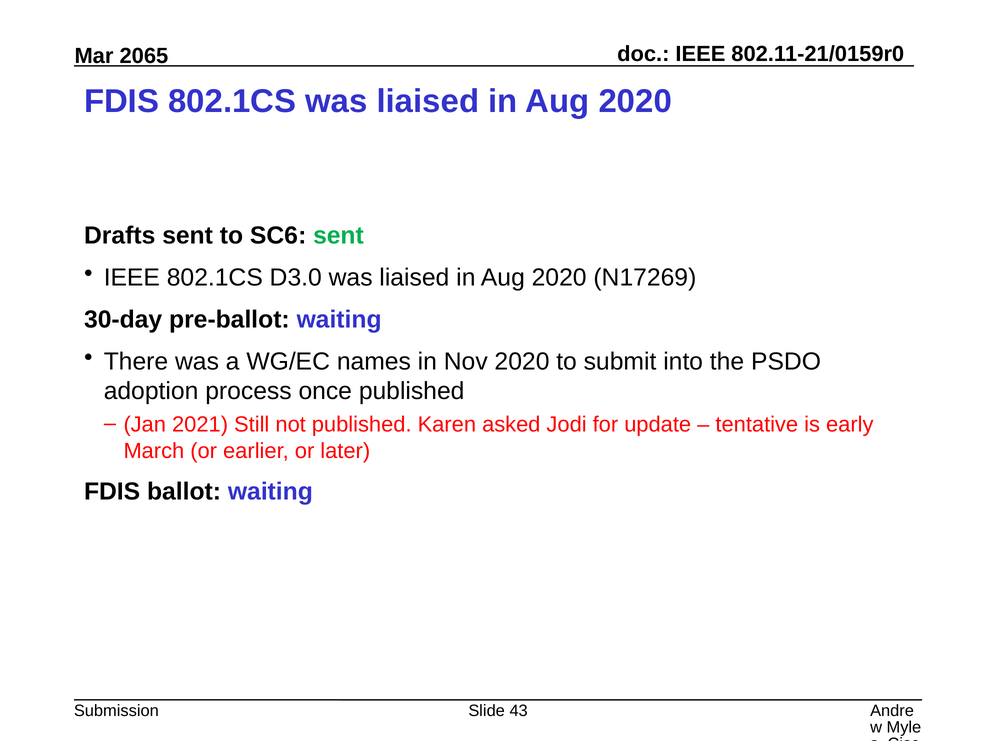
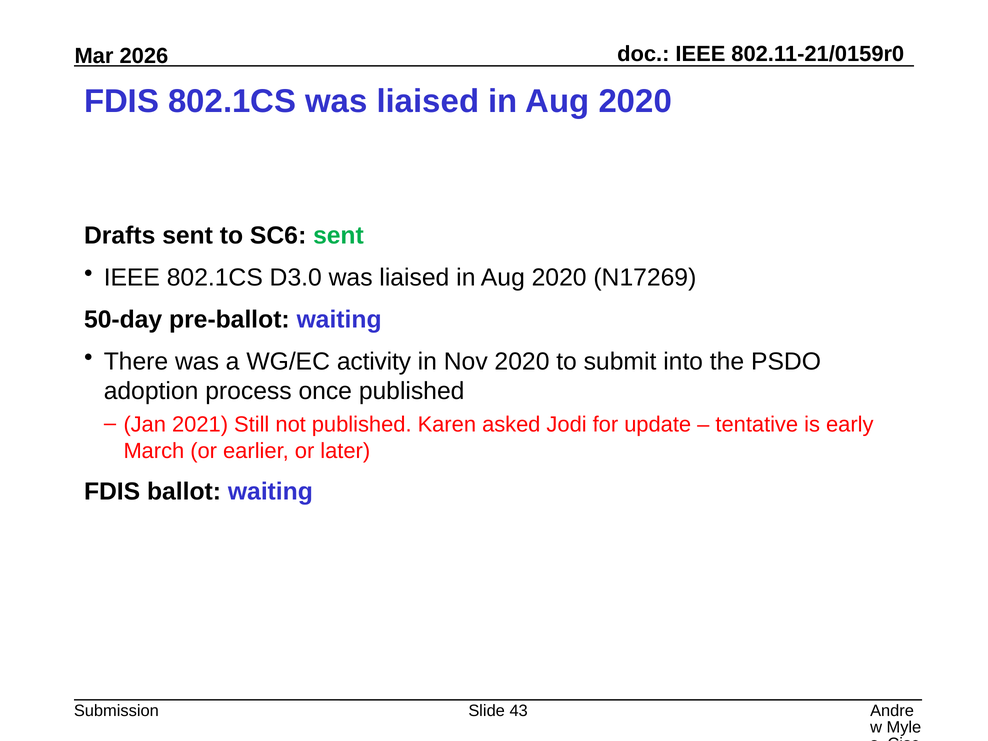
2065: 2065 -> 2026
30-day: 30-day -> 50-day
names: names -> activity
